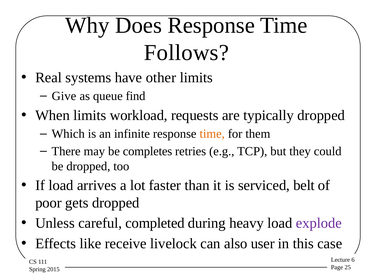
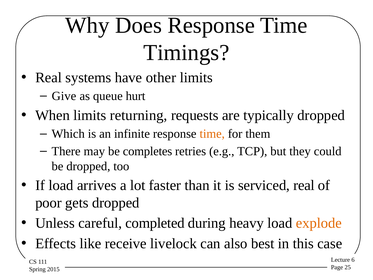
Follows: Follows -> Timings
find: find -> hurt
workload: workload -> returning
serviced belt: belt -> real
explode colour: purple -> orange
user: user -> best
